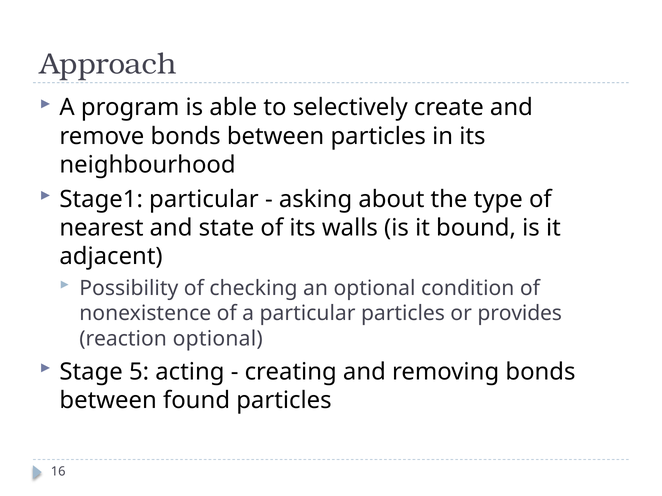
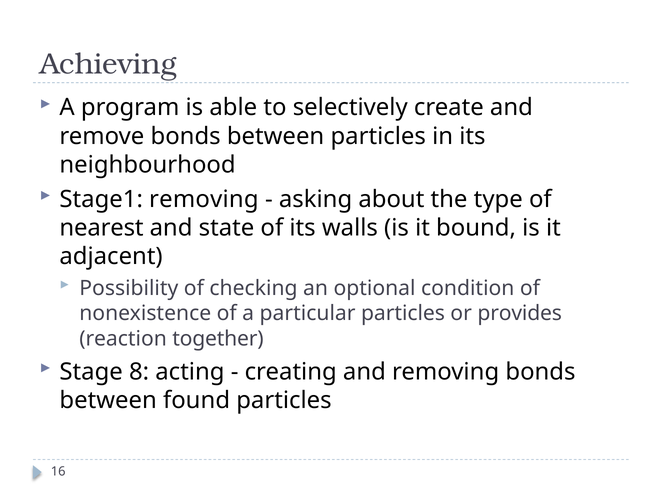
Approach: Approach -> Achieving
Stage1 particular: particular -> removing
reaction optional: optional -> together
5: 5 -> 8
